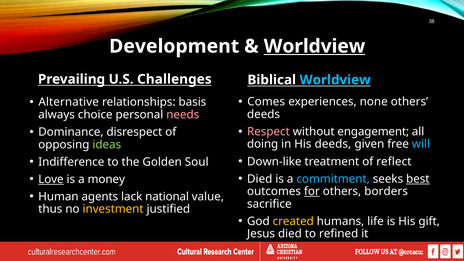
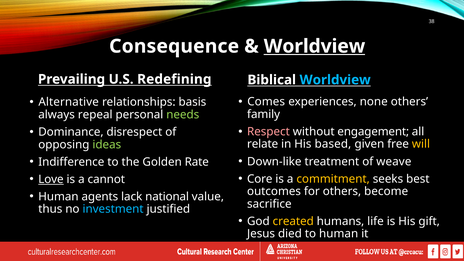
Development: Development -> Consequence
Challenges: Challenges -> Redefining
deeds at (264, 114): deeds -> family
choice: choice -> repeal
needs colour: pink -> light green
doing: doing -> relate
His deeds: deeds -> based
will colour: light blue -> yellow
reflect: reflect -> weave
Soul: Soul -> Rate
Died at (260, 179): Died -> Core
commitment colour: light blue -> yellow
best underline: present -> none
money: money -> cannot
for underline: present -> none
borders: borders -> become
investment colour: yellow -> light blue
to refined: refined -> human
